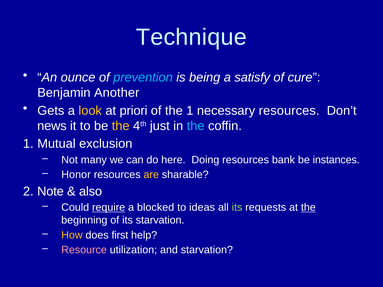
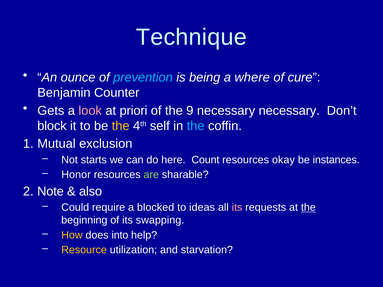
satisfy: satisfy -> where
Another: Another -> Counter
look colour: yellow -> pink
the 1: 1 -> 9
necessary resources: resources -> necessary
news: news -> block
just: just -> self
many: many -> starts
Doing: Doing -> Count
bank: bank -> okay
are colour: yellow -> light green
require underline: present -> none
its at (237, 208) colour: light green -> pink
its starvation: starvation -> swapping
first: first -> into
Resource colour: pink -> yellow
